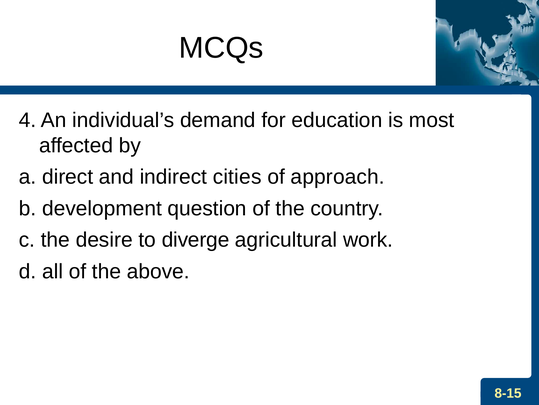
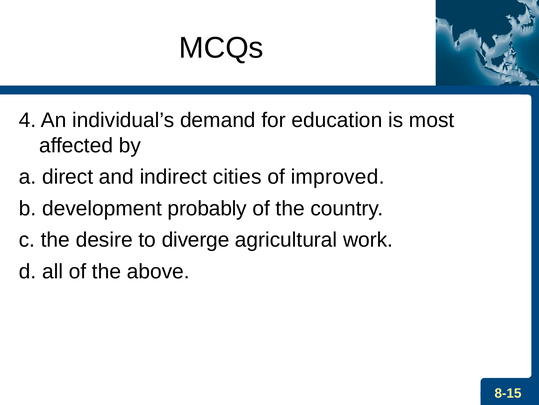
approach: approach -> improved
question: question -> probably
